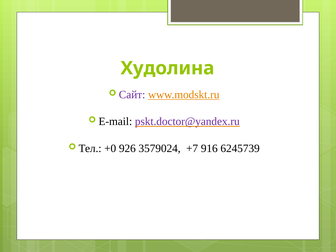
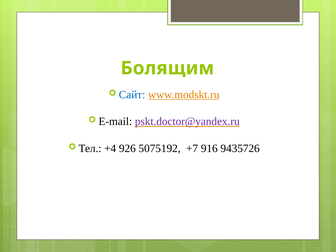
Худолина: Худолина -> Болящим
Сайт colour: purple -> blue
+0: +0 -> +4
3579024: 3579024 -> 5075192
6245739: 6245739 -> 9435726
